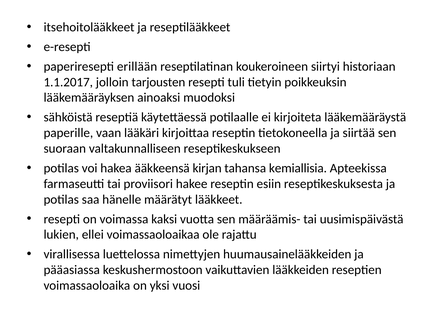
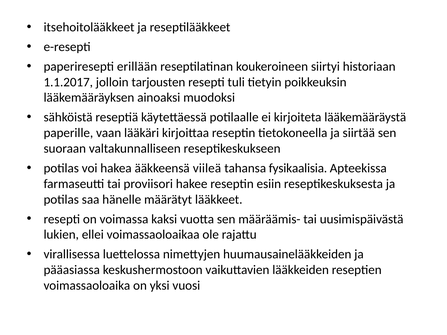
kirjan: kirjan -> viileä
kemiallisia: kemiallisia -> fysikaalisia
